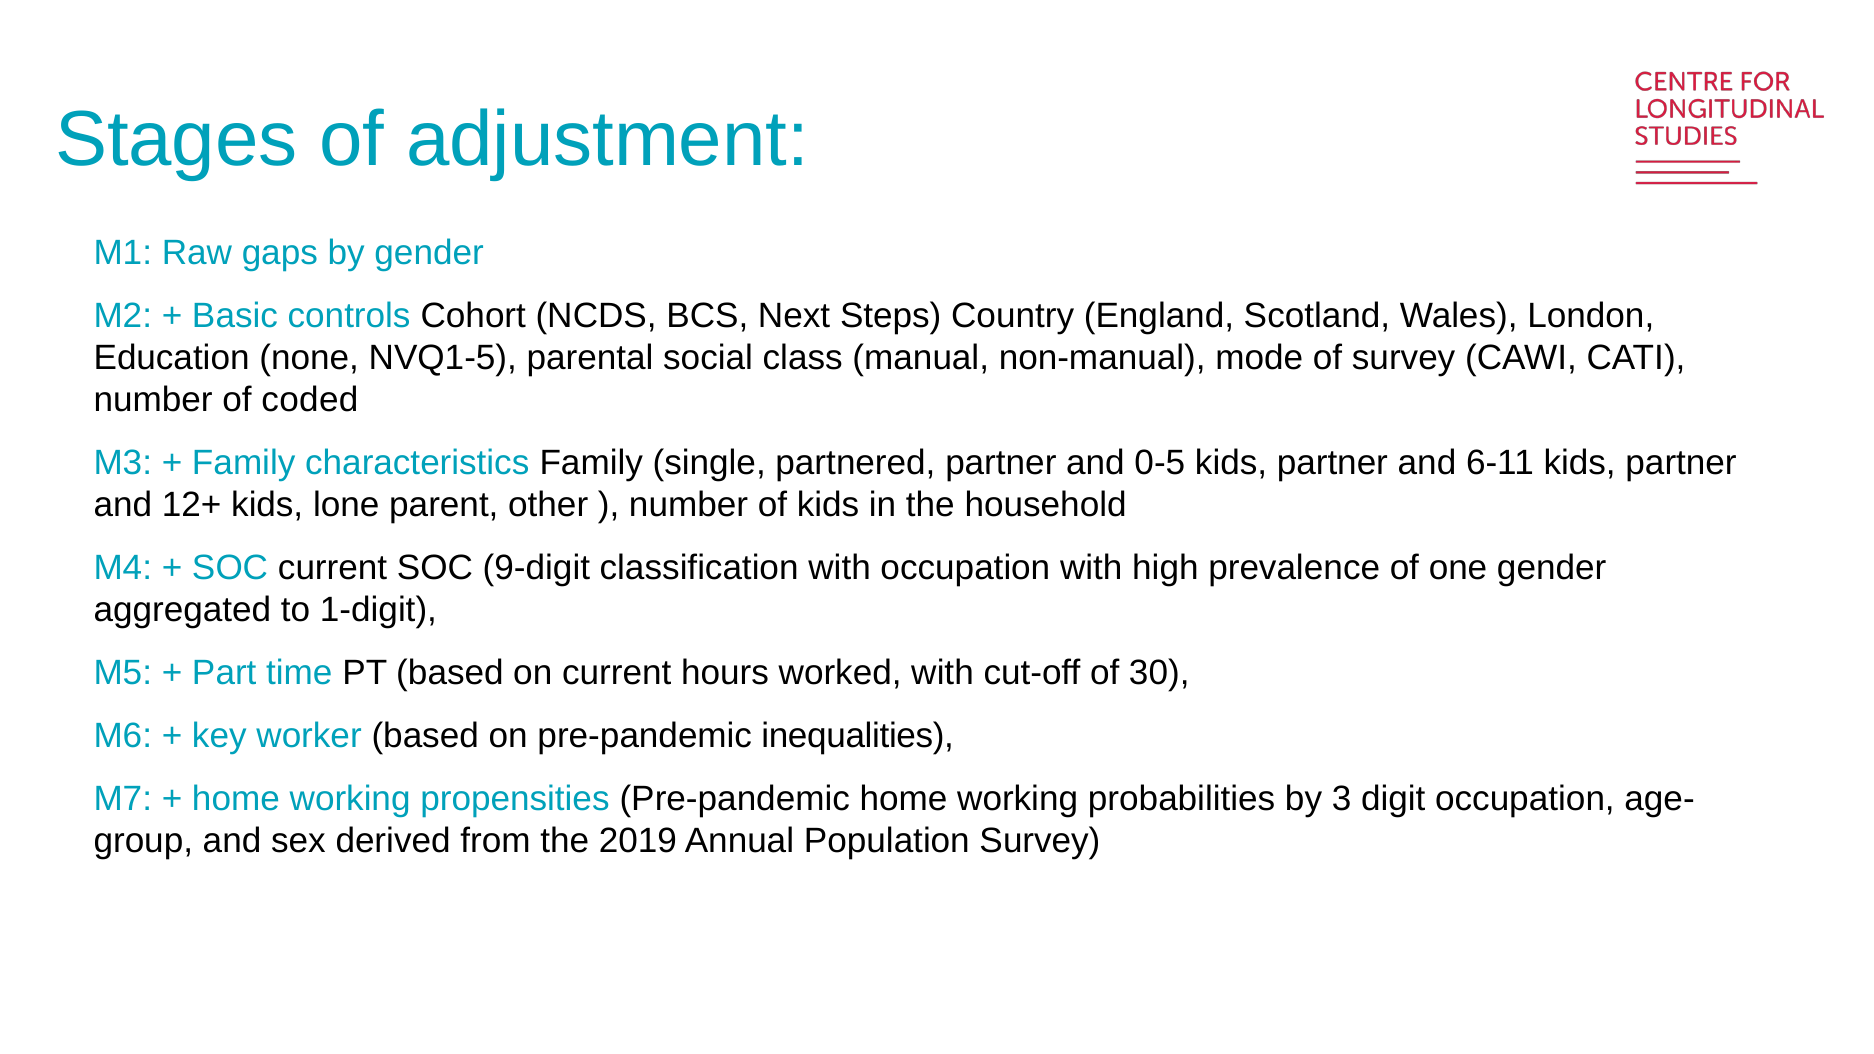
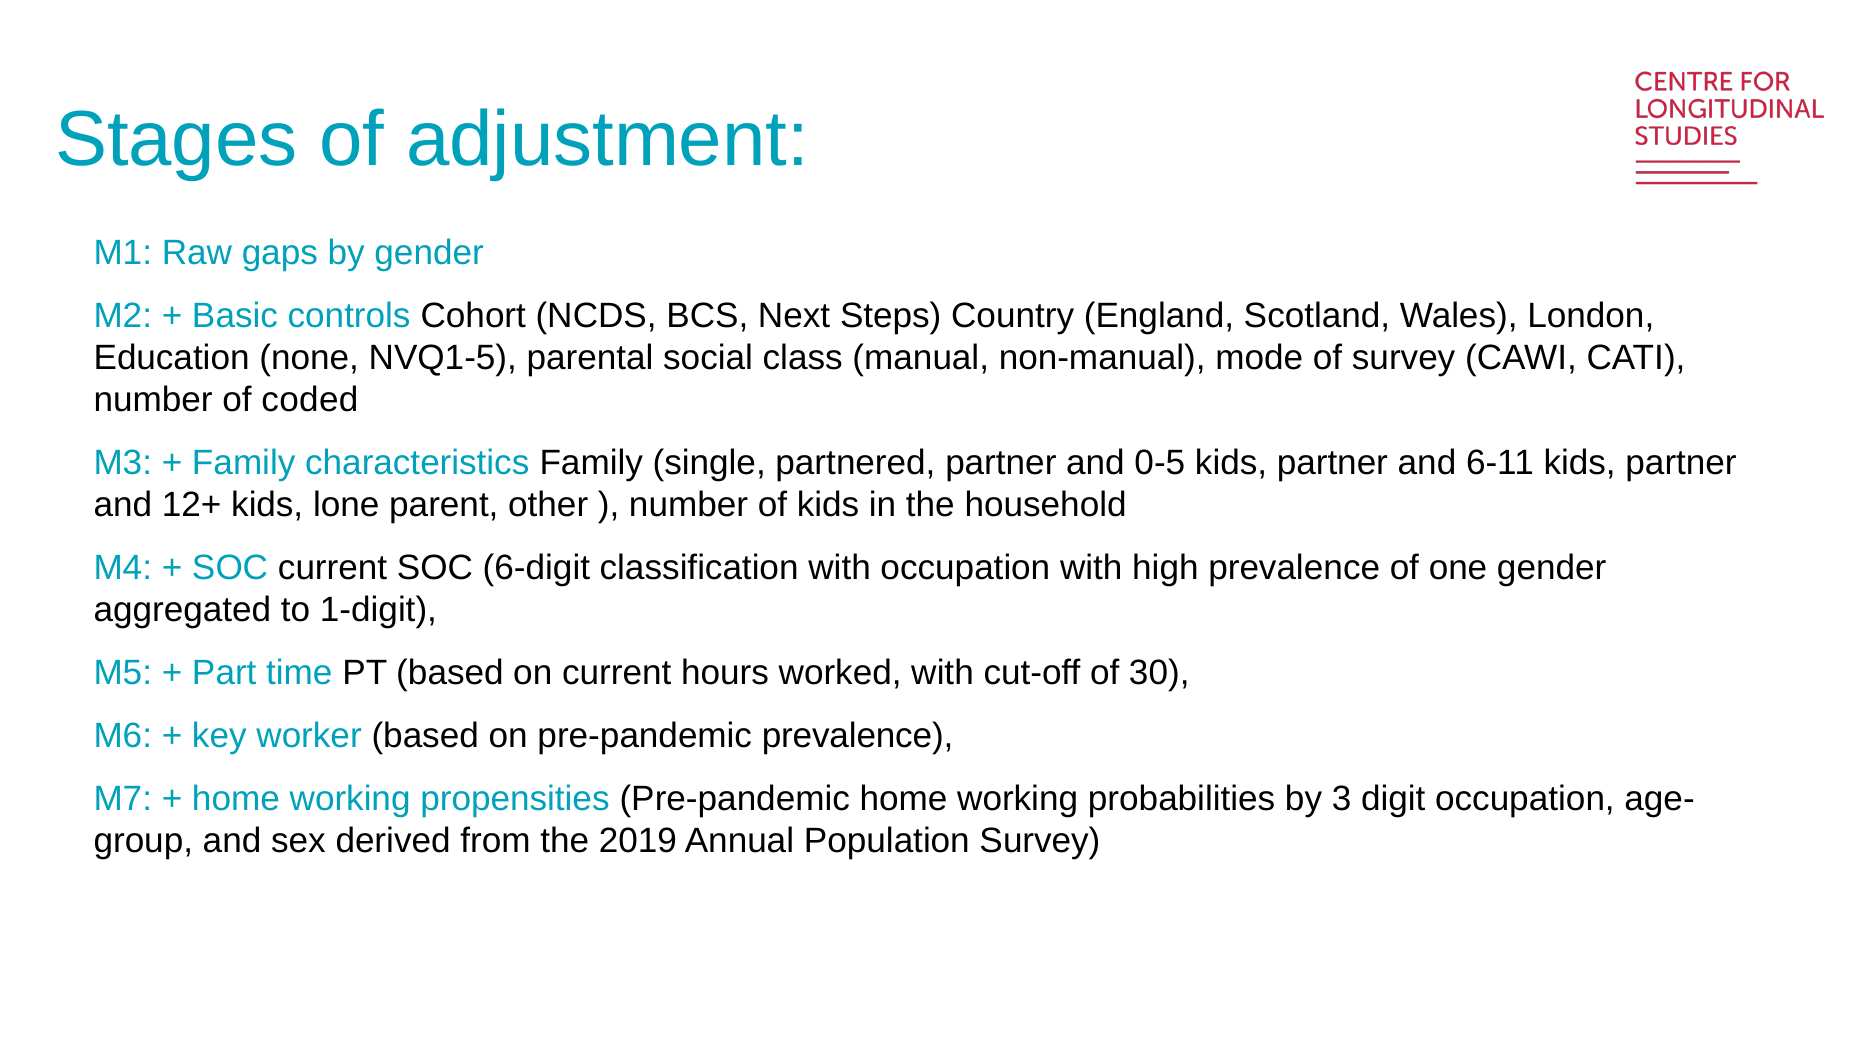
9-digit: 9-digit -> 6-digit
pre-pandemic inequalities: inequalities -> prevalence
